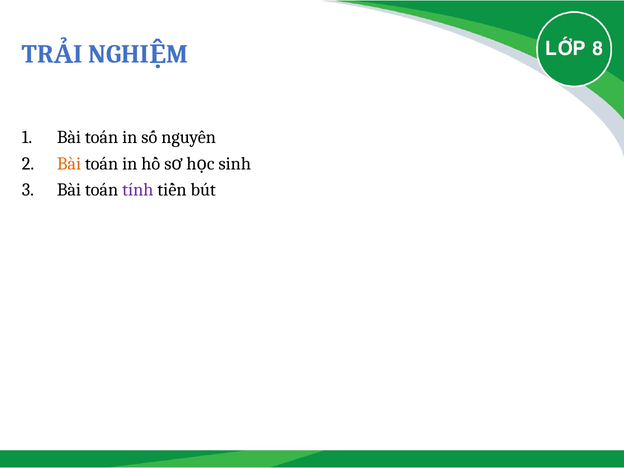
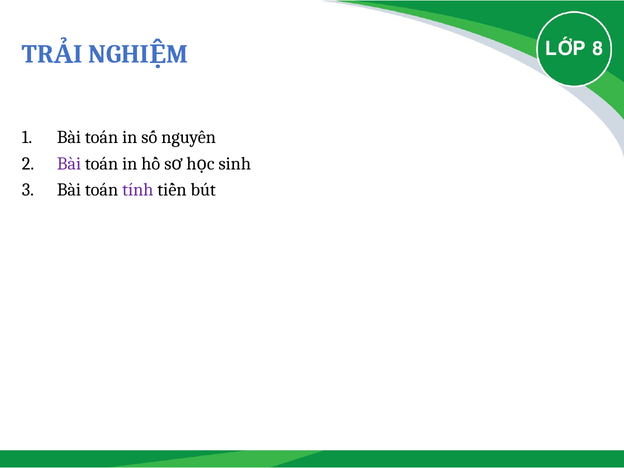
Bài at (69, 164) colour: orange -> purple
